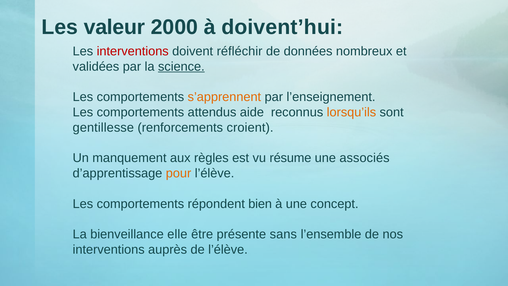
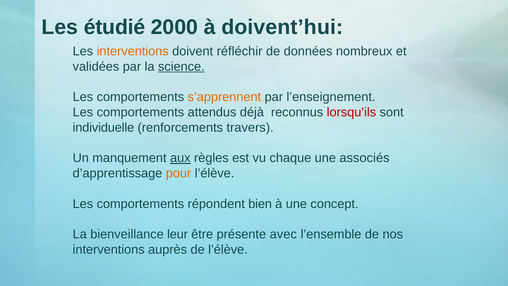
valeur: valeur -> étudié
interventions at (133, 51) colour: red -> orange
aide: aide -> déjà
lorsqu’ils colour: orange -> red
gentillesse: gentillesse -> individuelle
croient: croient -> travers
aux underline: none -> present
résume: résume -> chaque
elle: elle -> leur
sans: sans -> avec
